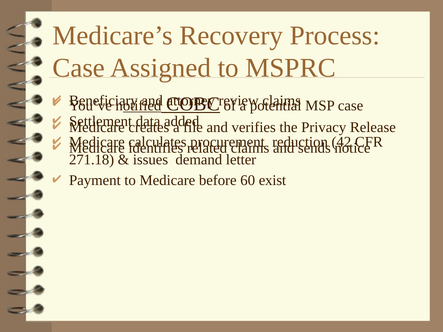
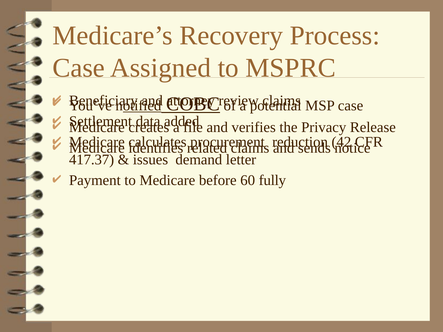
271.18: 271.18 -> 417.37
exist: exist -> fully
